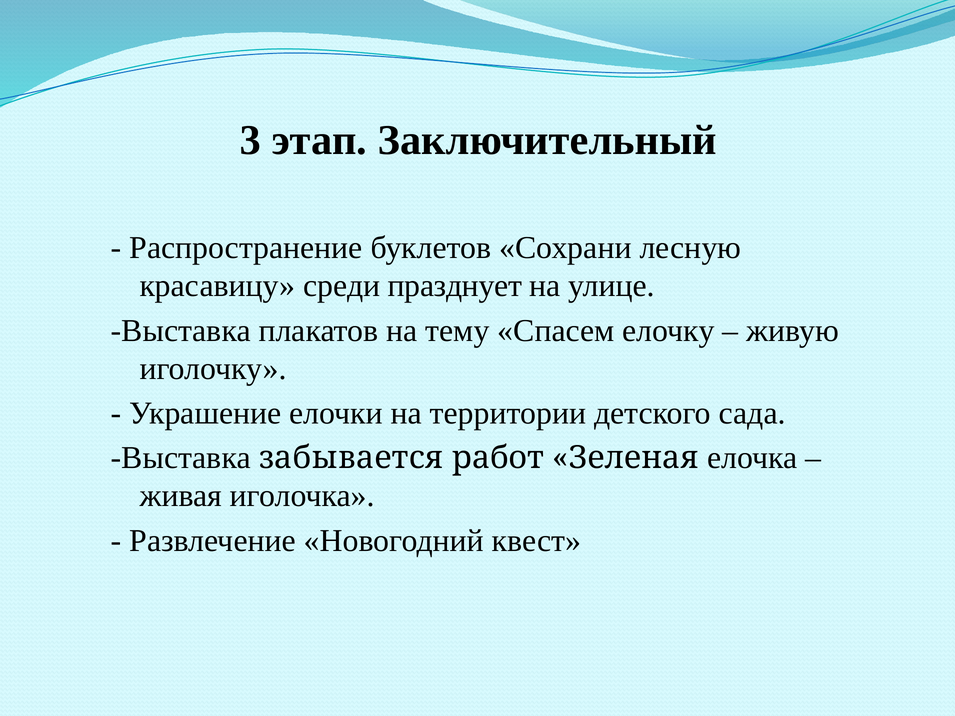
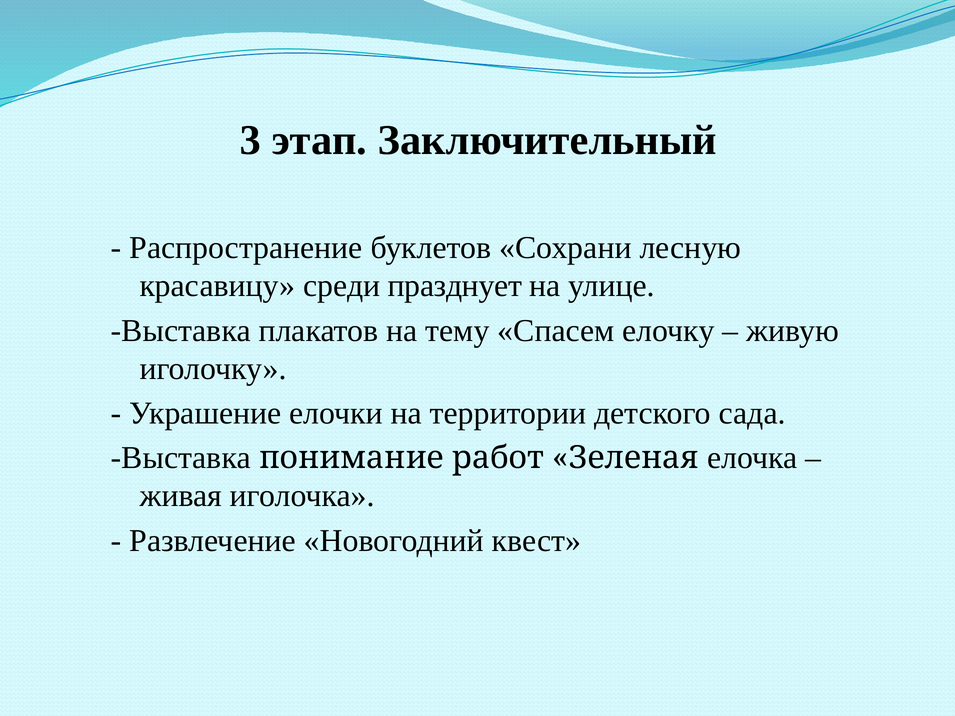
забывается: забывается -> понимание
